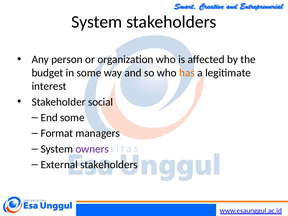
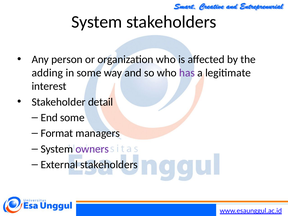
budget: budget -> adding
has colour: orange -> purple
social: social -> detail
